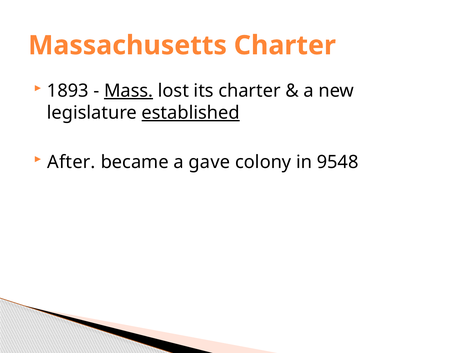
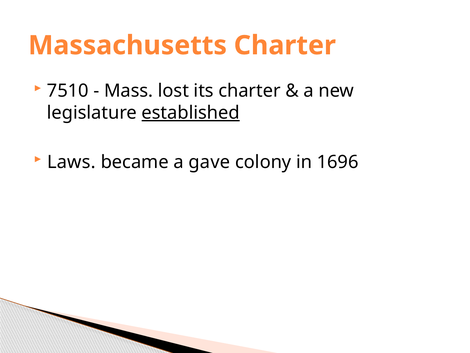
1893: 1893 -> 7510
Mass underline: present -> none
After: After -> Laws
9548: 9548 -> 1696
